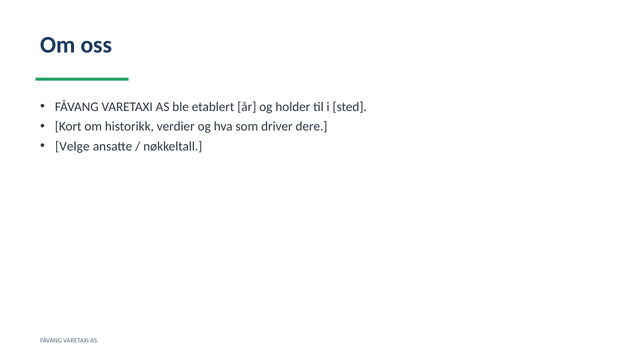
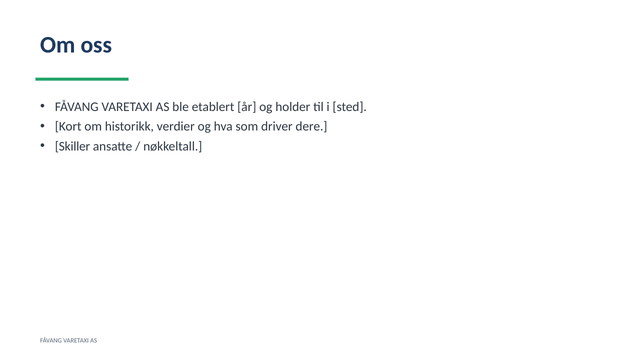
Velge: Velge -> Skiller
